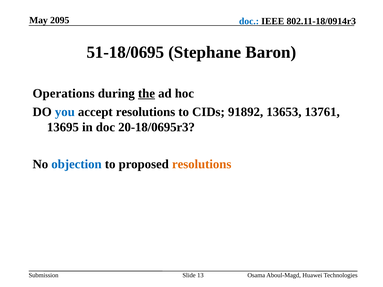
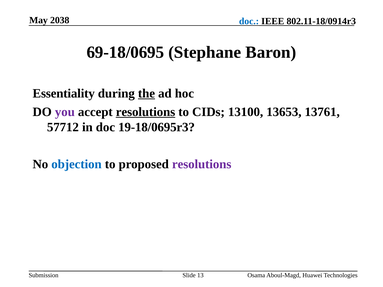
2095: 2095 -> 2038
51-18/0695: 51-18/0695 -> 69-18/0695
Operations: Operations -> Essentiality
you colour: blue -> purple
resolutions at (146, 112) underline: none -> present
91892: 91892 -> 13100
13695: 13695 -> 57712
20-18/0695r3: 20-18/0695r3 -> 19-18/0695r3
resolutions at (202, 164) colour: orange -> purple
